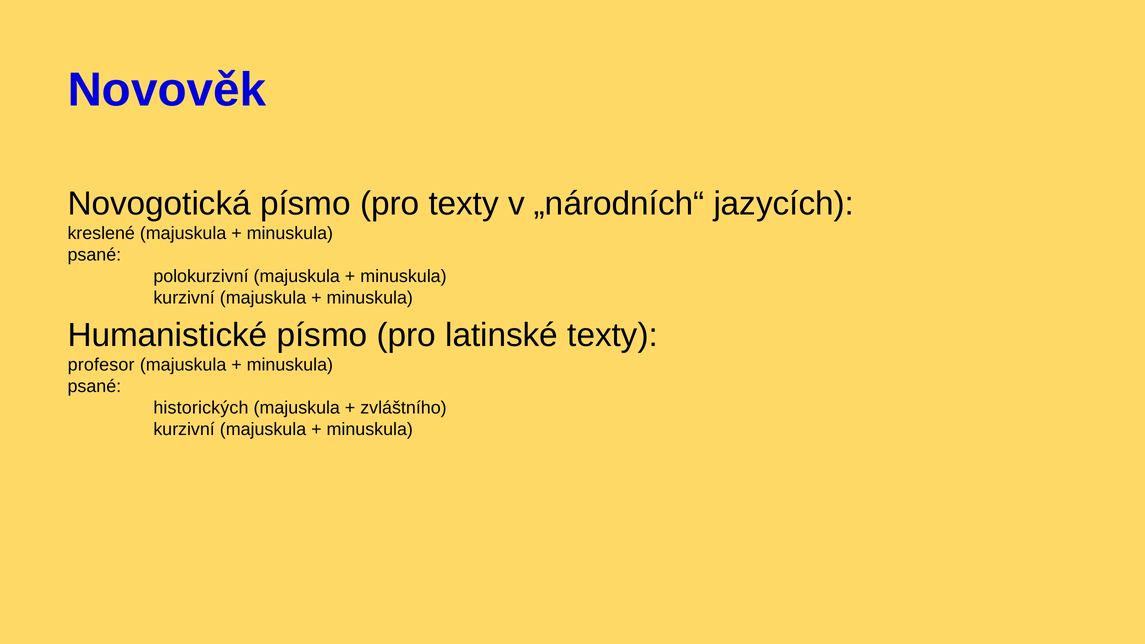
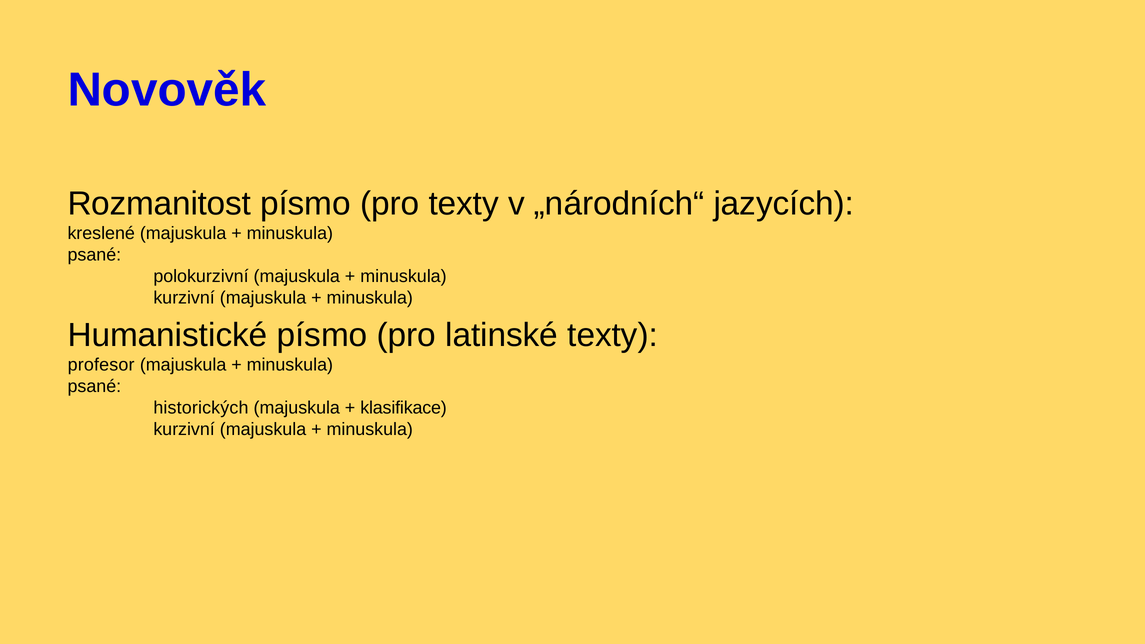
Novogotická: Novogotická -> Rozmanitost
zvláštního: zvláštního -> klasifikace
